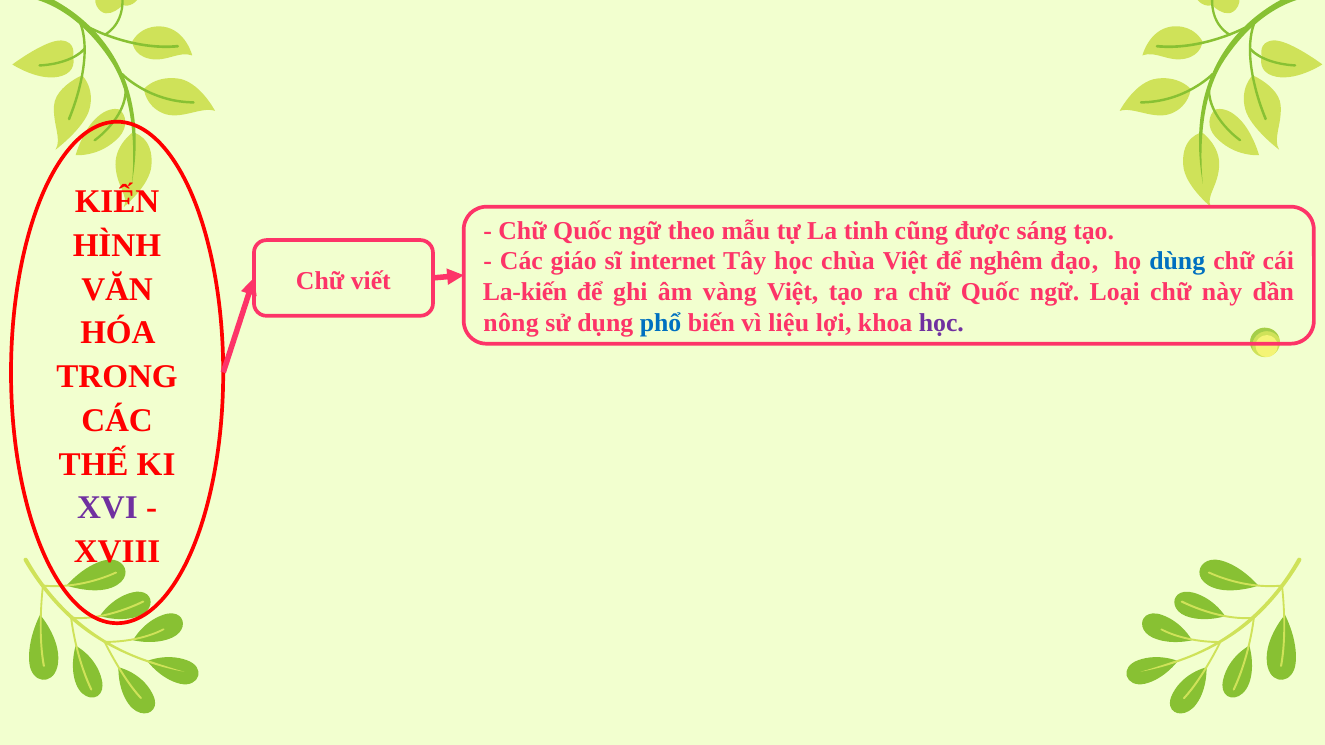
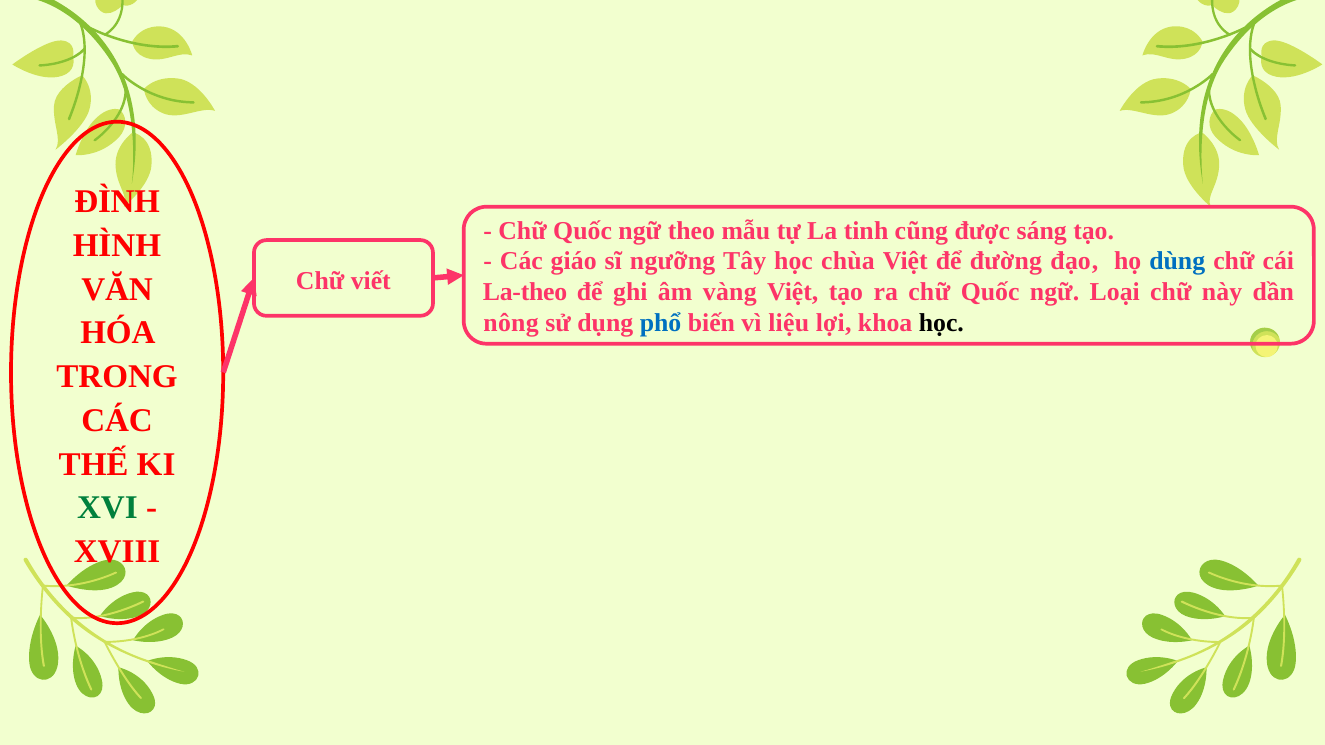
KIẾN: KIẾN -> ĐÌNH
internet: internet -> ngưỡng
nghêm: nghêm -> đường
La-kiến: La-kiến -> La-theo
học at (941, 323) colour: purple -> black
XVI colour: purple -> green
